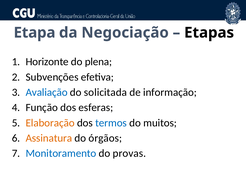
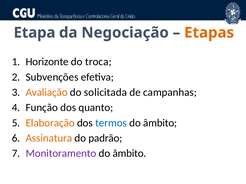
Etapas colour: black -> orange
plena: plena -> troca
Avaliação colour: blue -> orange
informação: informação -> campanhas
esferas: esferas -> quanto
muitos at (160, 123): muitos -> âmbito
órgãos: órgãos -> padrão
Monitoramento colour: blue -> purple
provas at (129, 154): provas -> âmbito
